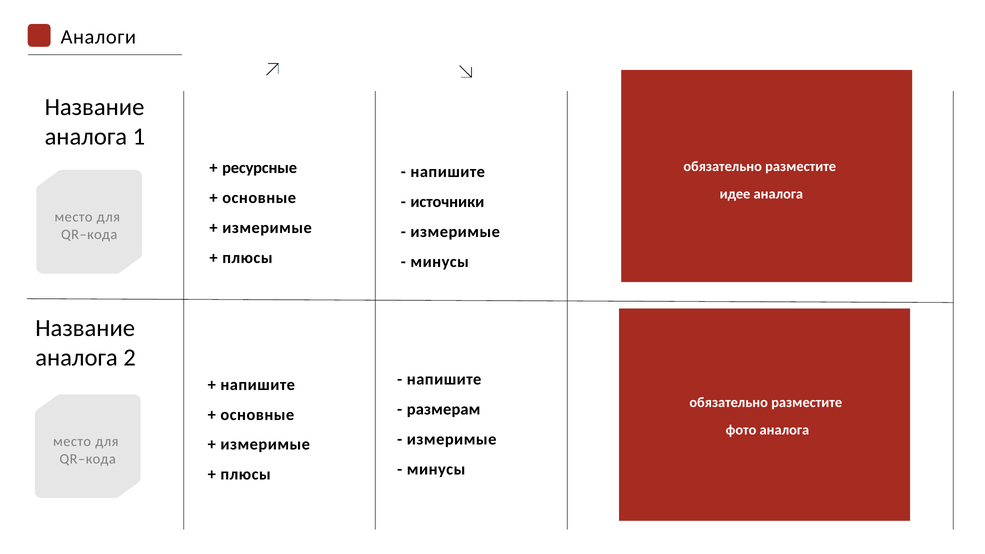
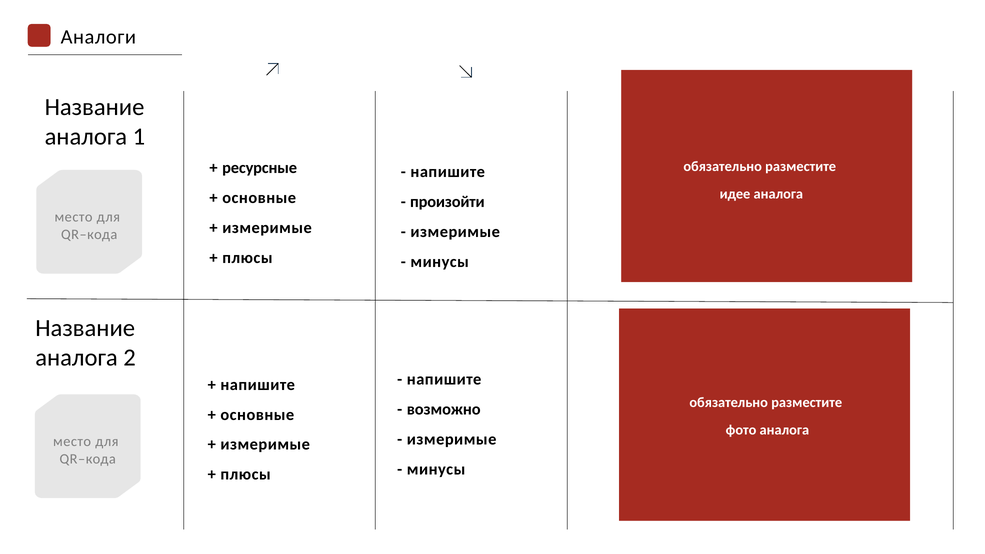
источники: источники -> произойти
размерам: размерам -> возможно
